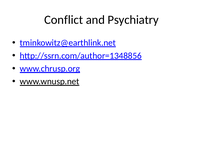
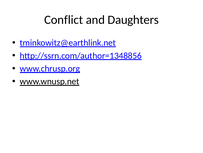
Psychiatry: Psychiatry -> Daughters
